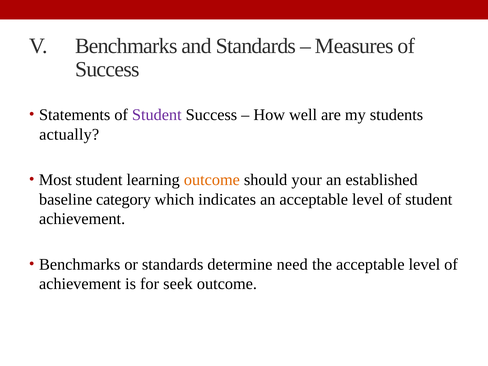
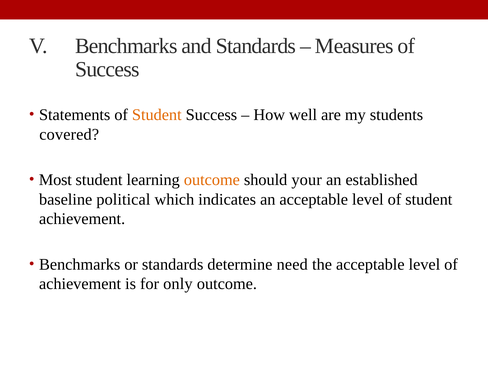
Student at (157, 115) colour: purple -> orange
actually: actually -> covered
category: category -> political
seek: seek -> only
